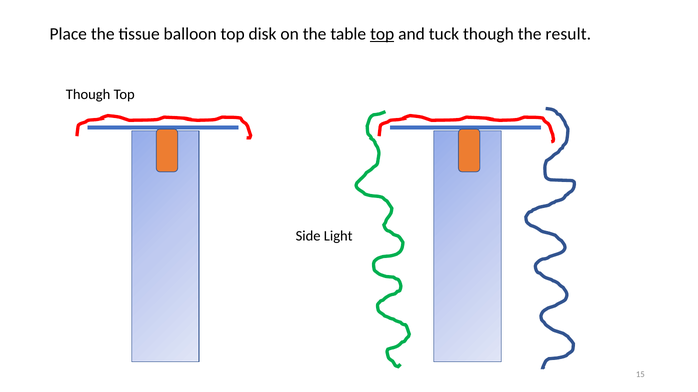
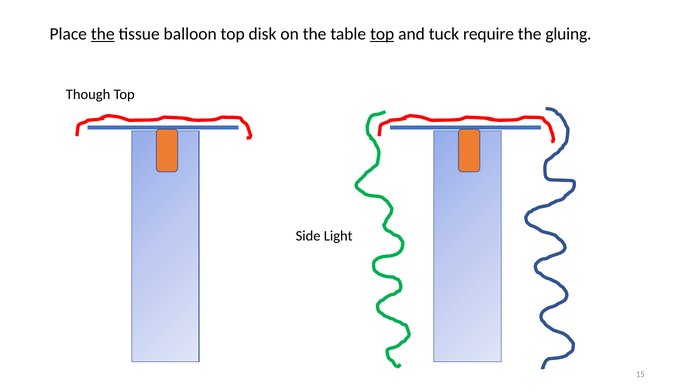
the at (103, 34) underline: none -> present
tuck though: though -> require
result: result -> gluing
